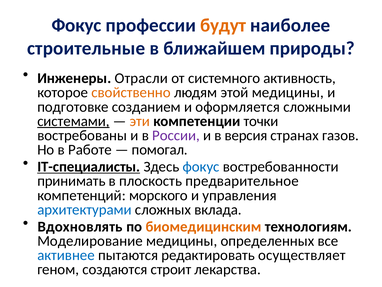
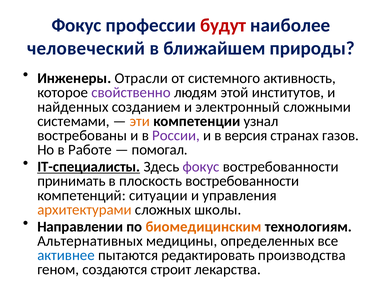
будут colour: orange -> red
строительные: строительные -> человеческий
свойственно colour: orange -> purple
этой медицины: медицины -> институтов
подготовке: подготовке -> найденных
оформляется: оформляется -> электронный
системами underline: present -> none
точки: точки -> узнал
фокус at (201, 166) colour: blue -> purple
плоскость предварительное: предварительное -> востребованности
морского: морского -> ситуации
архитектурами colour: blue -> orange
вклада: вклада -> школы
Вдохновлять: Вдохновлять -> Направлении
Моделирование: Моделирование -> Альтернативных
осуществляет: осуществляет -> производства
